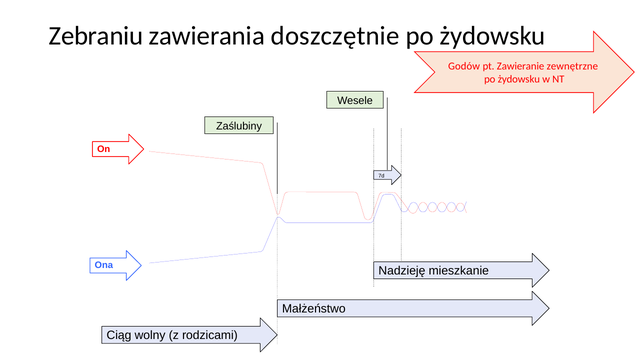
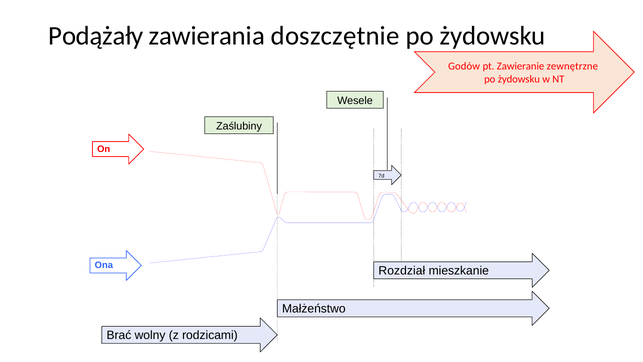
Zebraniu: Zebraniu -> Podążały
Nadzieję: Nadzieję -> Rozdział
Ciąg: Ciąg -> Brać
